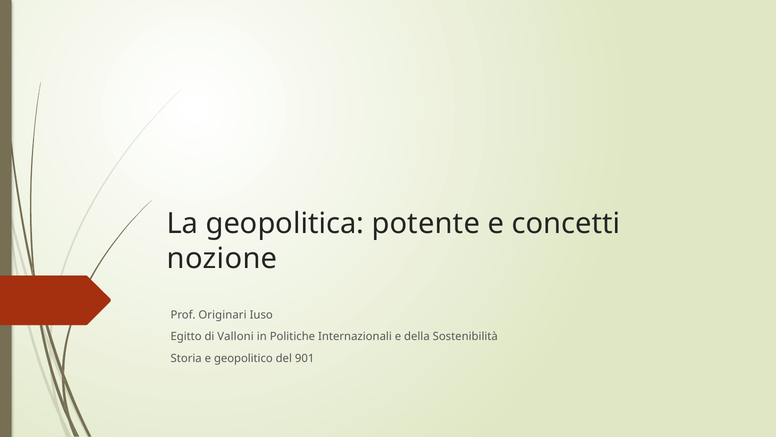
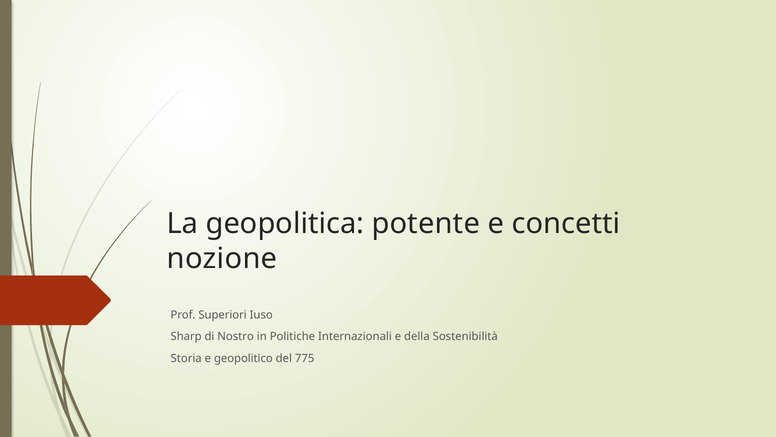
Originari: Originari -> Superiori
Egitto: Egitto -> Sharp
Valloni: Valloni -> Nostro
901: 901 -> 775
